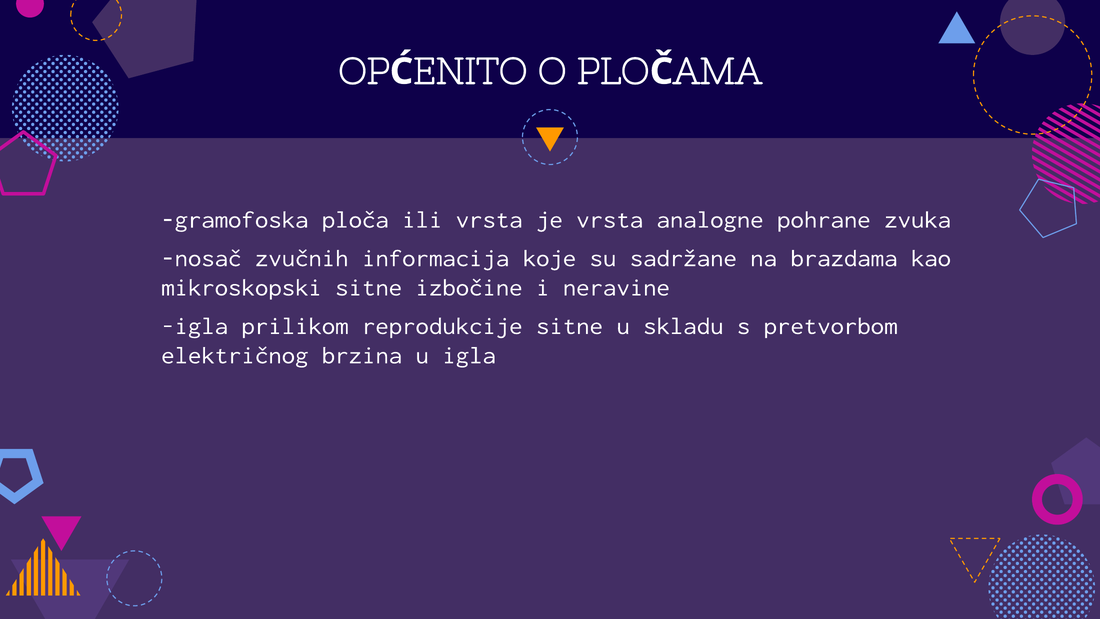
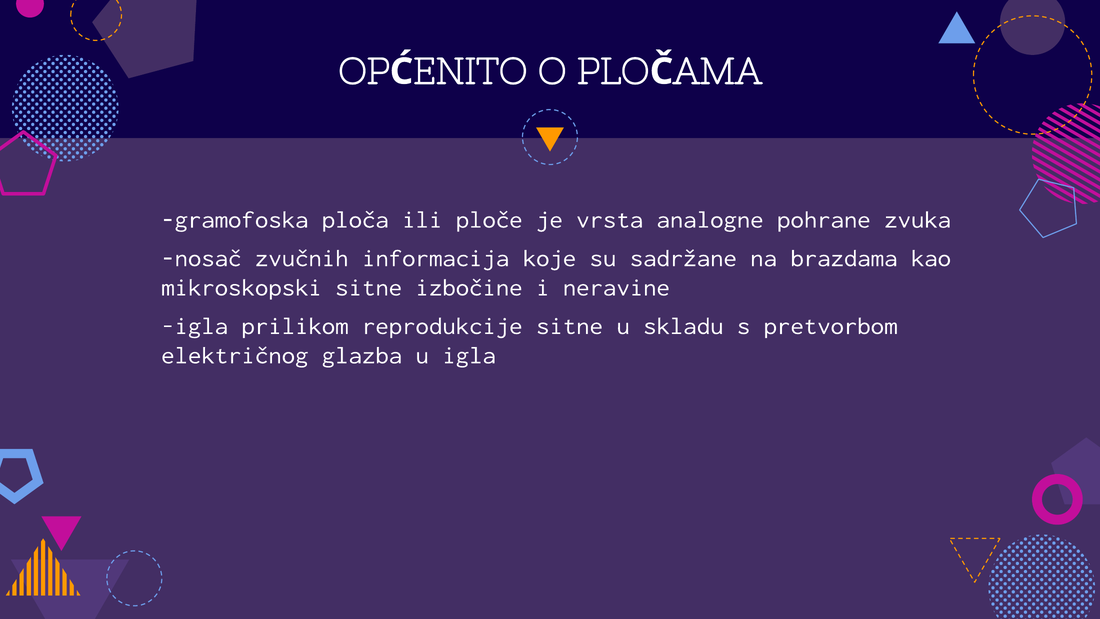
ili vrsta: vrsta -> ploče
brzina: brzina -> glazba
